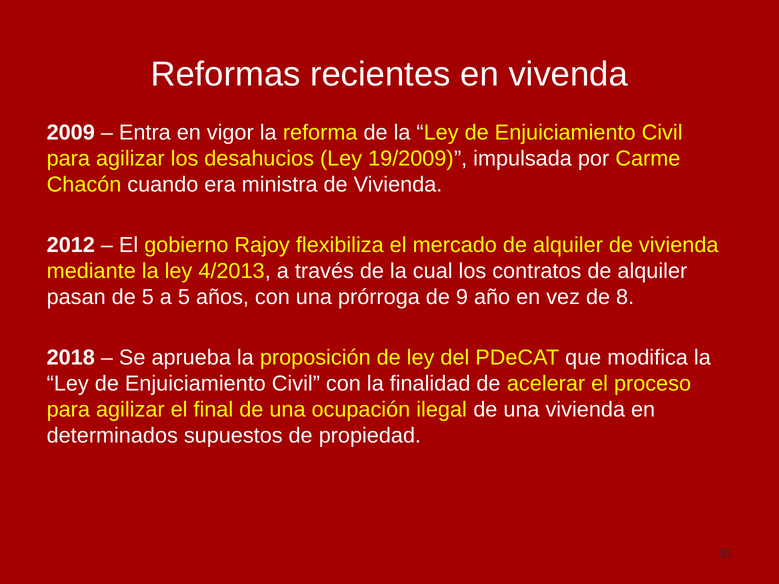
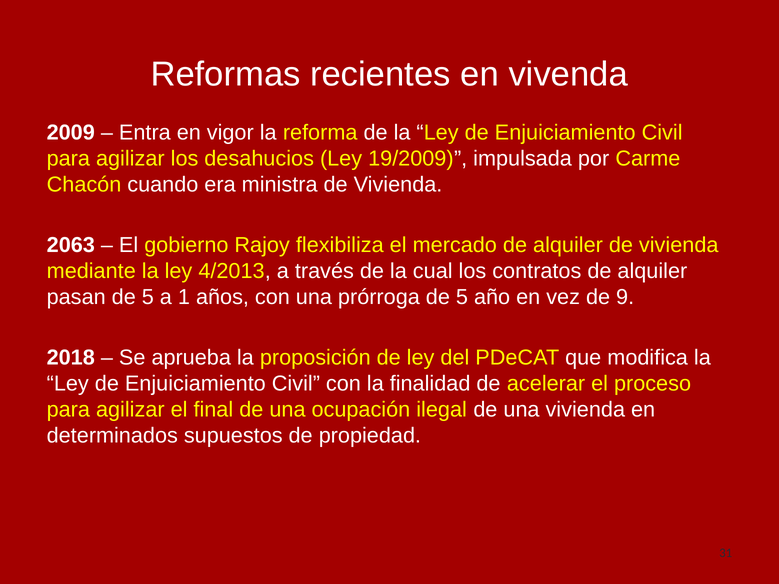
2012: 2012 -> 2063
a 5: 5 -> 1
prórroga de 9: 9 -> 5
8: 8 -> 9
